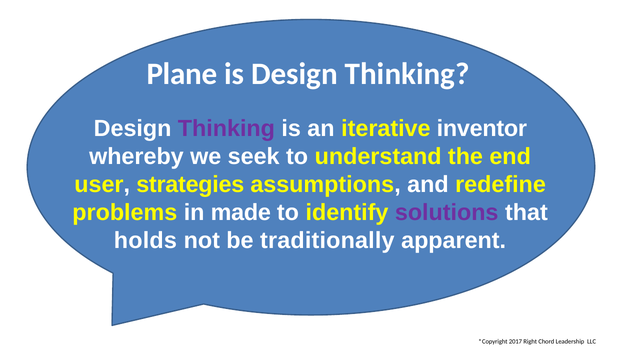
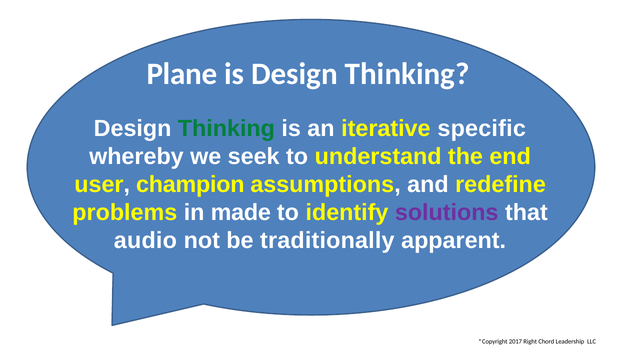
Thinking at (226, 128) colour: purple -> green
inventor: inventor -> specific
strategies: strategies -> champion
holds: holds -> audio
